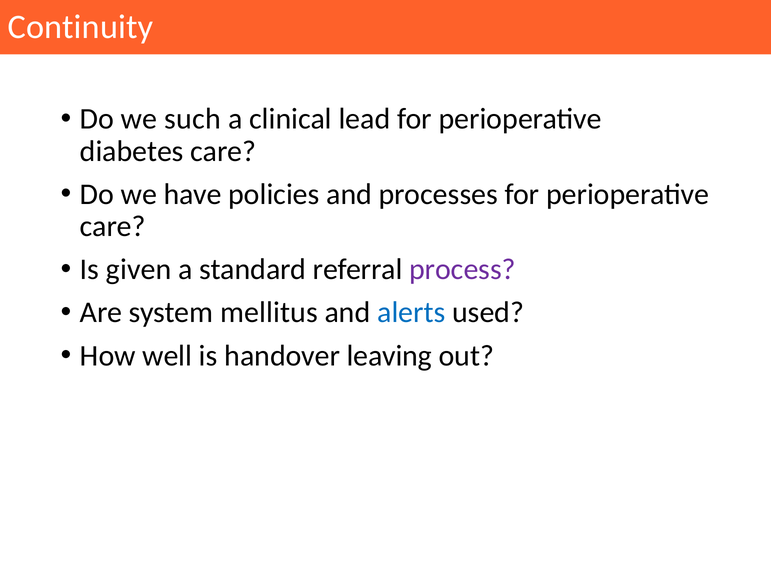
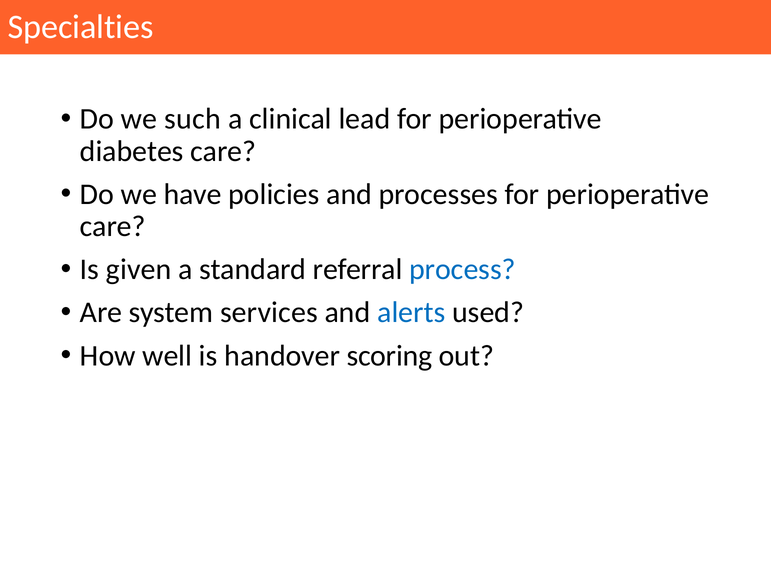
Continuity: Continuity -> Specialties
process colour: purple -> blue
mellitus: mellitus -> services
leaving: leaving -> scoring
